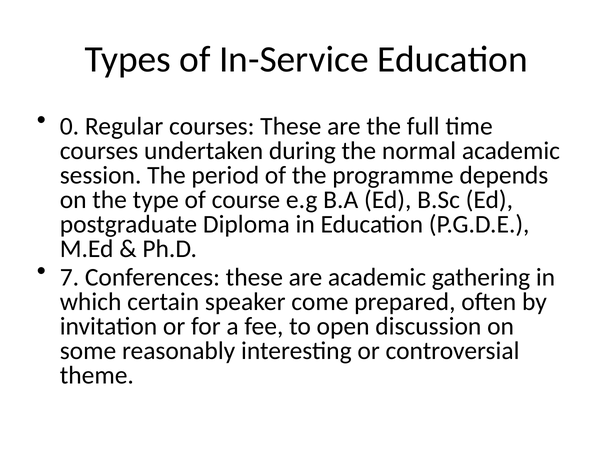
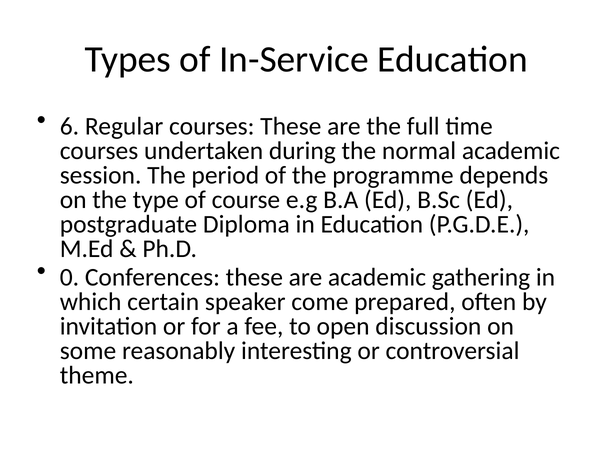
0: 0 -> 6
7: 7 -> 0
